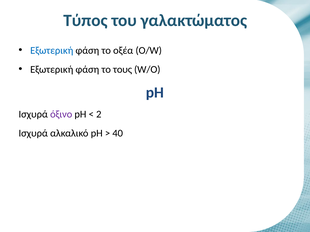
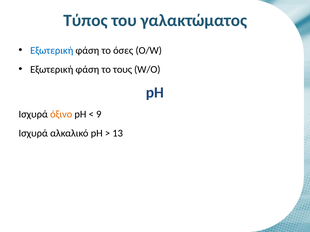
οξέα: οξέα -> όσες
όξινο colour: purple -> orange
2: 2 -> 9
40: 40 -> 13
